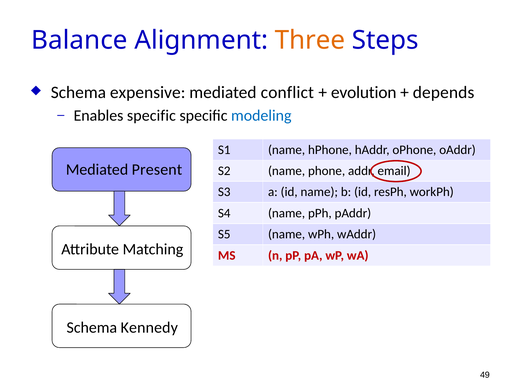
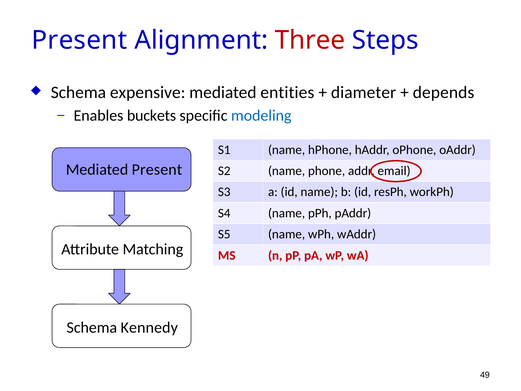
Balance at (79, 40): Balance -> Present
Three colour: orange -> red
conflict: conflict -> entities
evolution: evolution -> diameter
Enables specific: specific -> buckets
